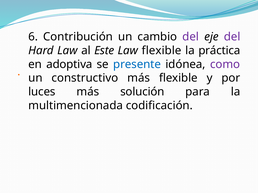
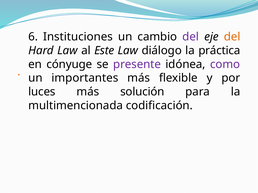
Contribución: Contribución -> Instituciones
del at (232, 37) colour: purple -> orange
Law flexible: flexible -> diálogo
adoptiva: adoptiva -> cónyuge
presente colour: blue -> purple
constructivo: constructivo -> importantes
